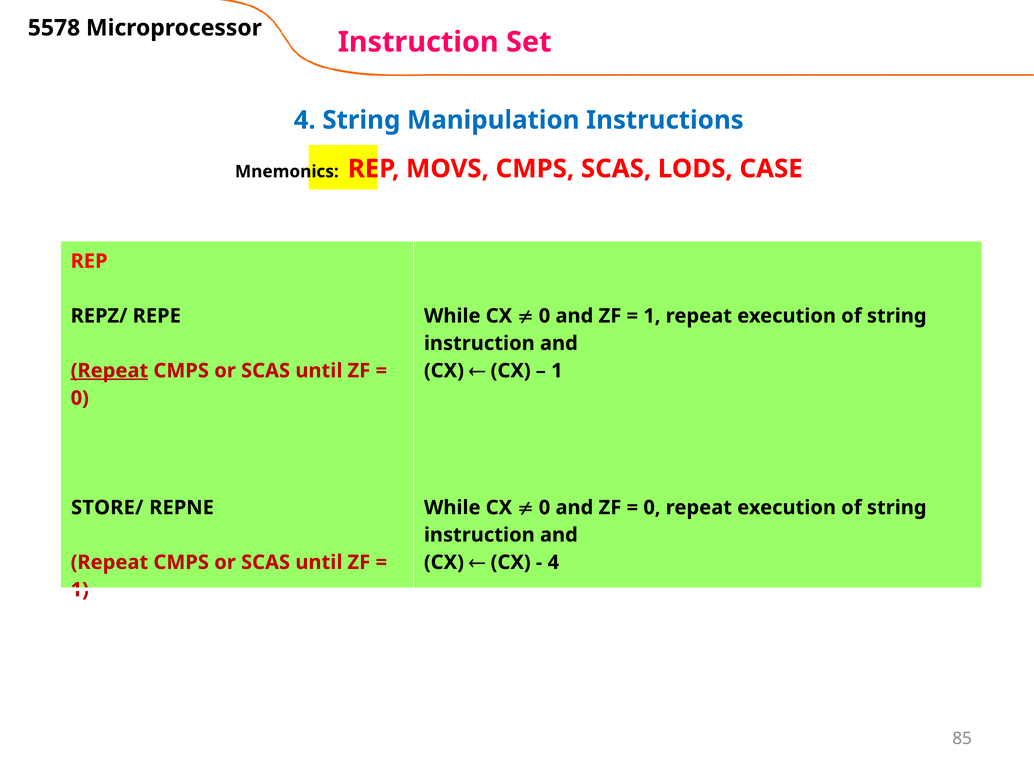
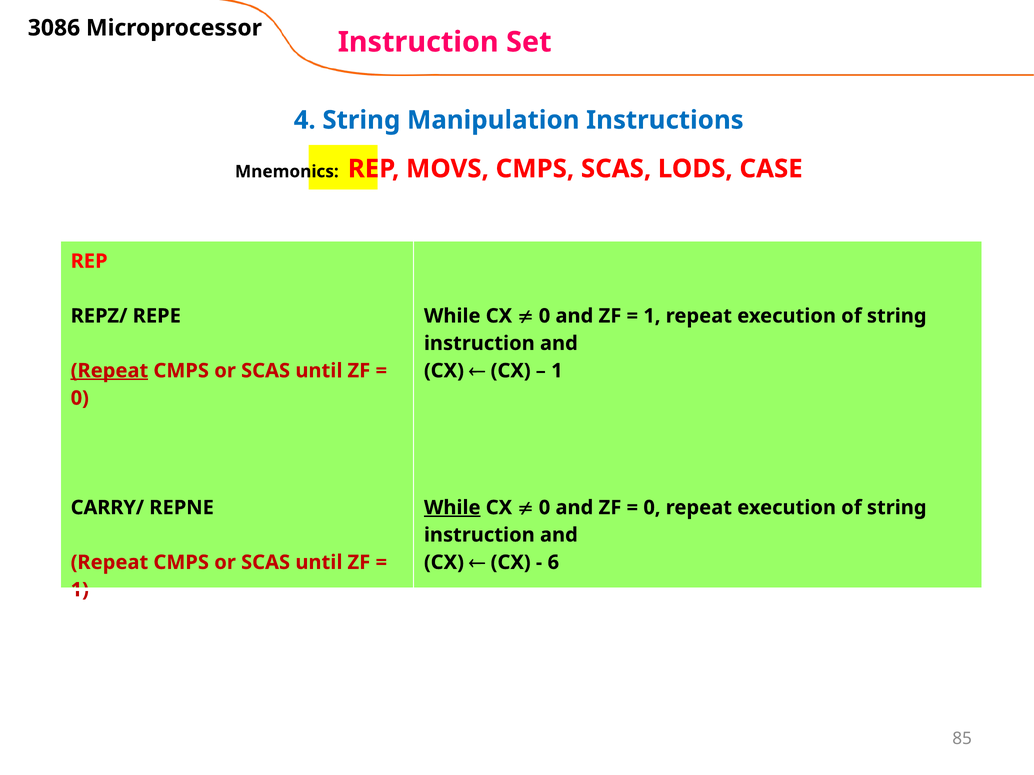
5578: 5578 -> 3086
STORE/: STORE/ -> CARRY/
While at (452, 508) underline: none -> present
4 at (553, 563): 4 -> 6
